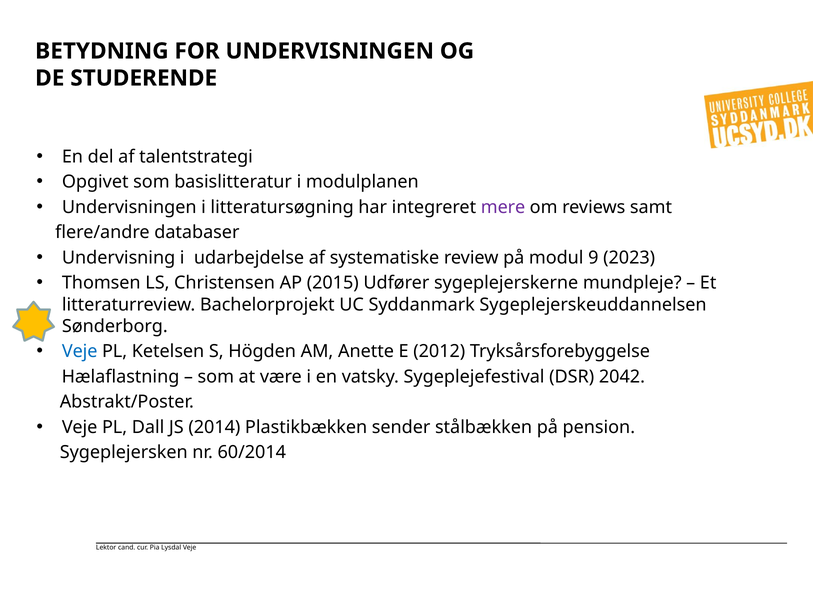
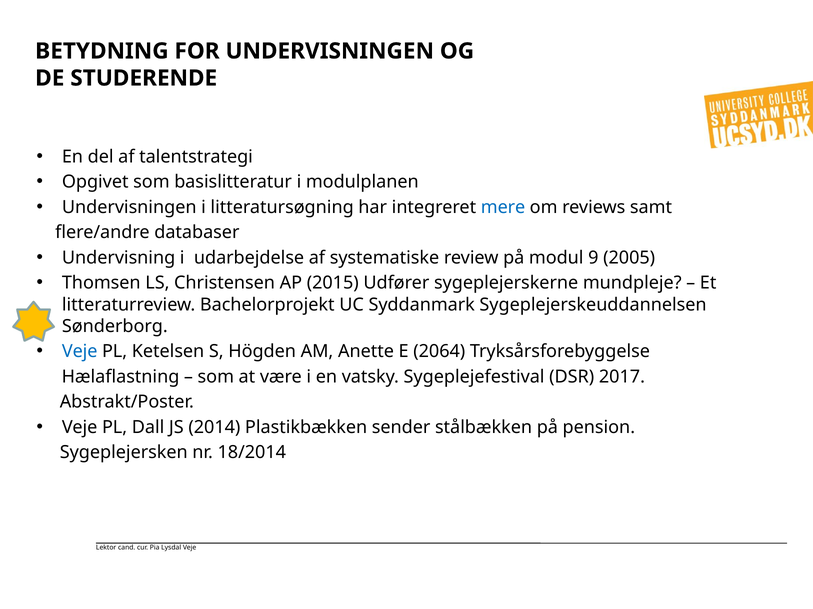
mere colour: purple -> blue
2023: 2023 -> 2005
2012: 2012 -> 2064
2042: 2042 -> 2017
60/2014: 60/2014 -> 18/2014
